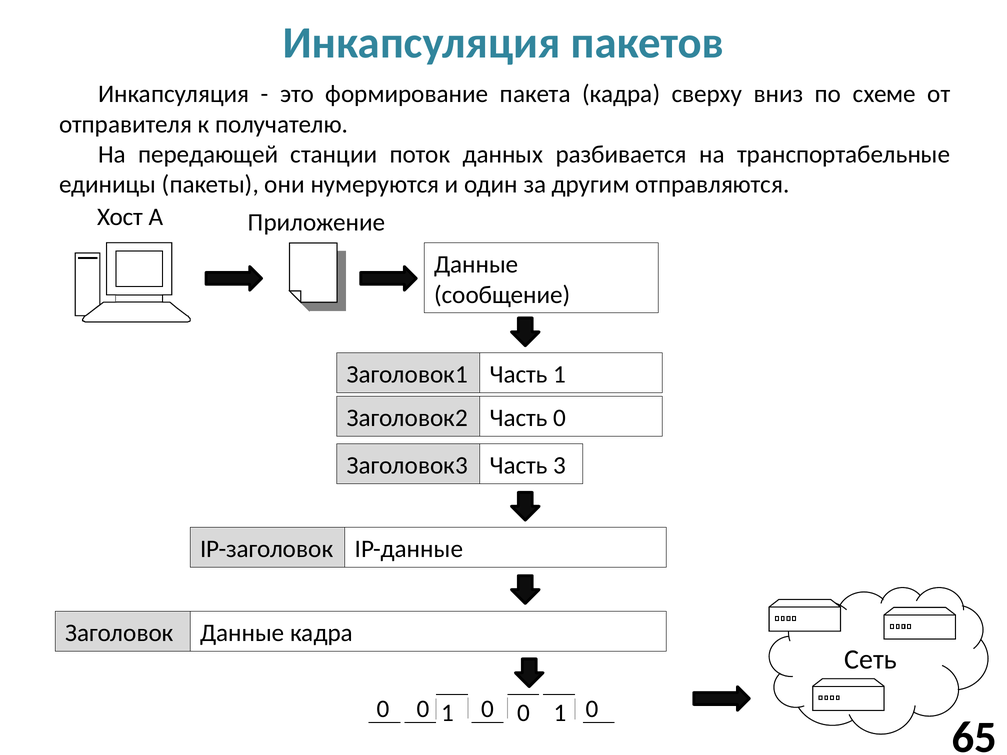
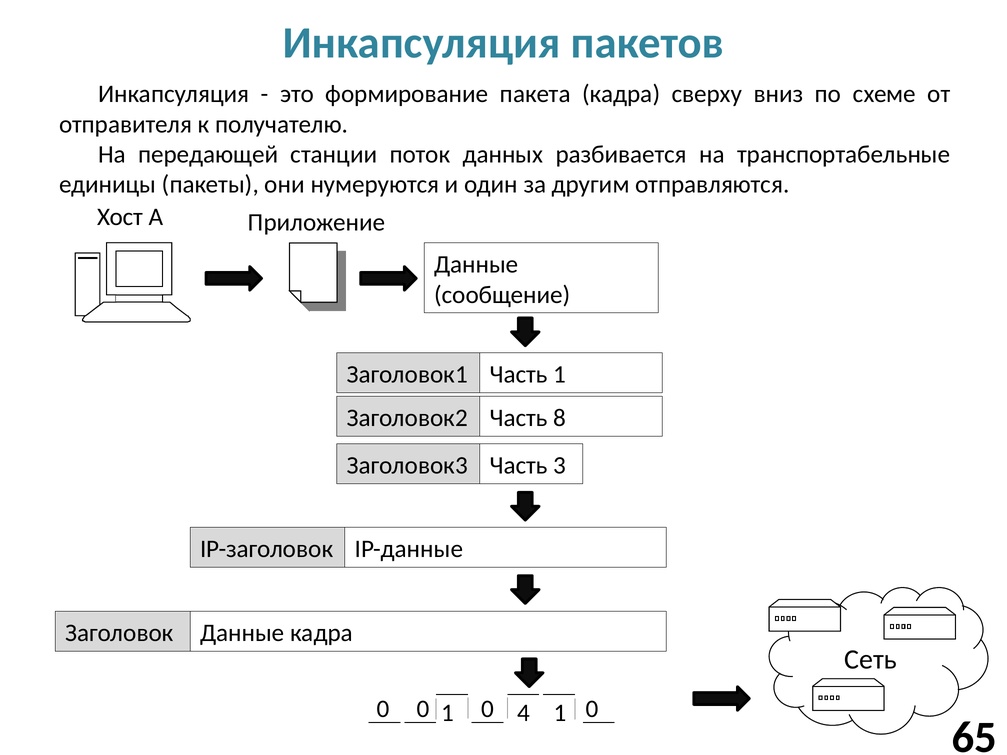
Часть 0: 0 -> 8
1 0: 0 -> 4
